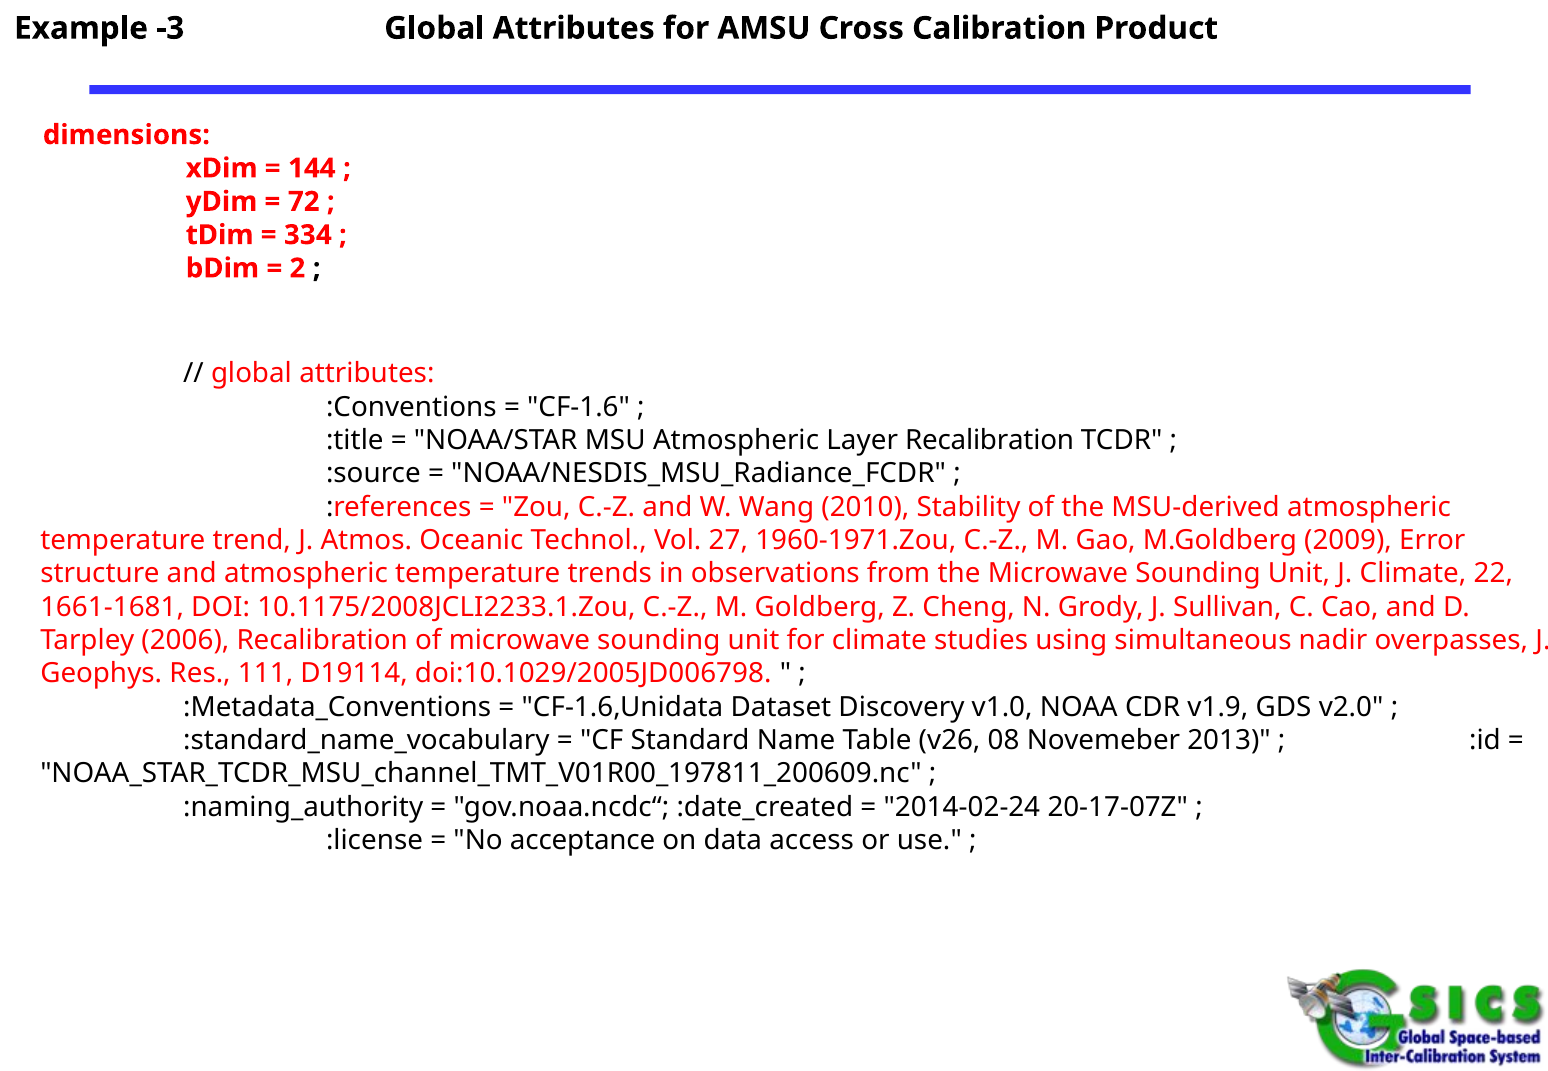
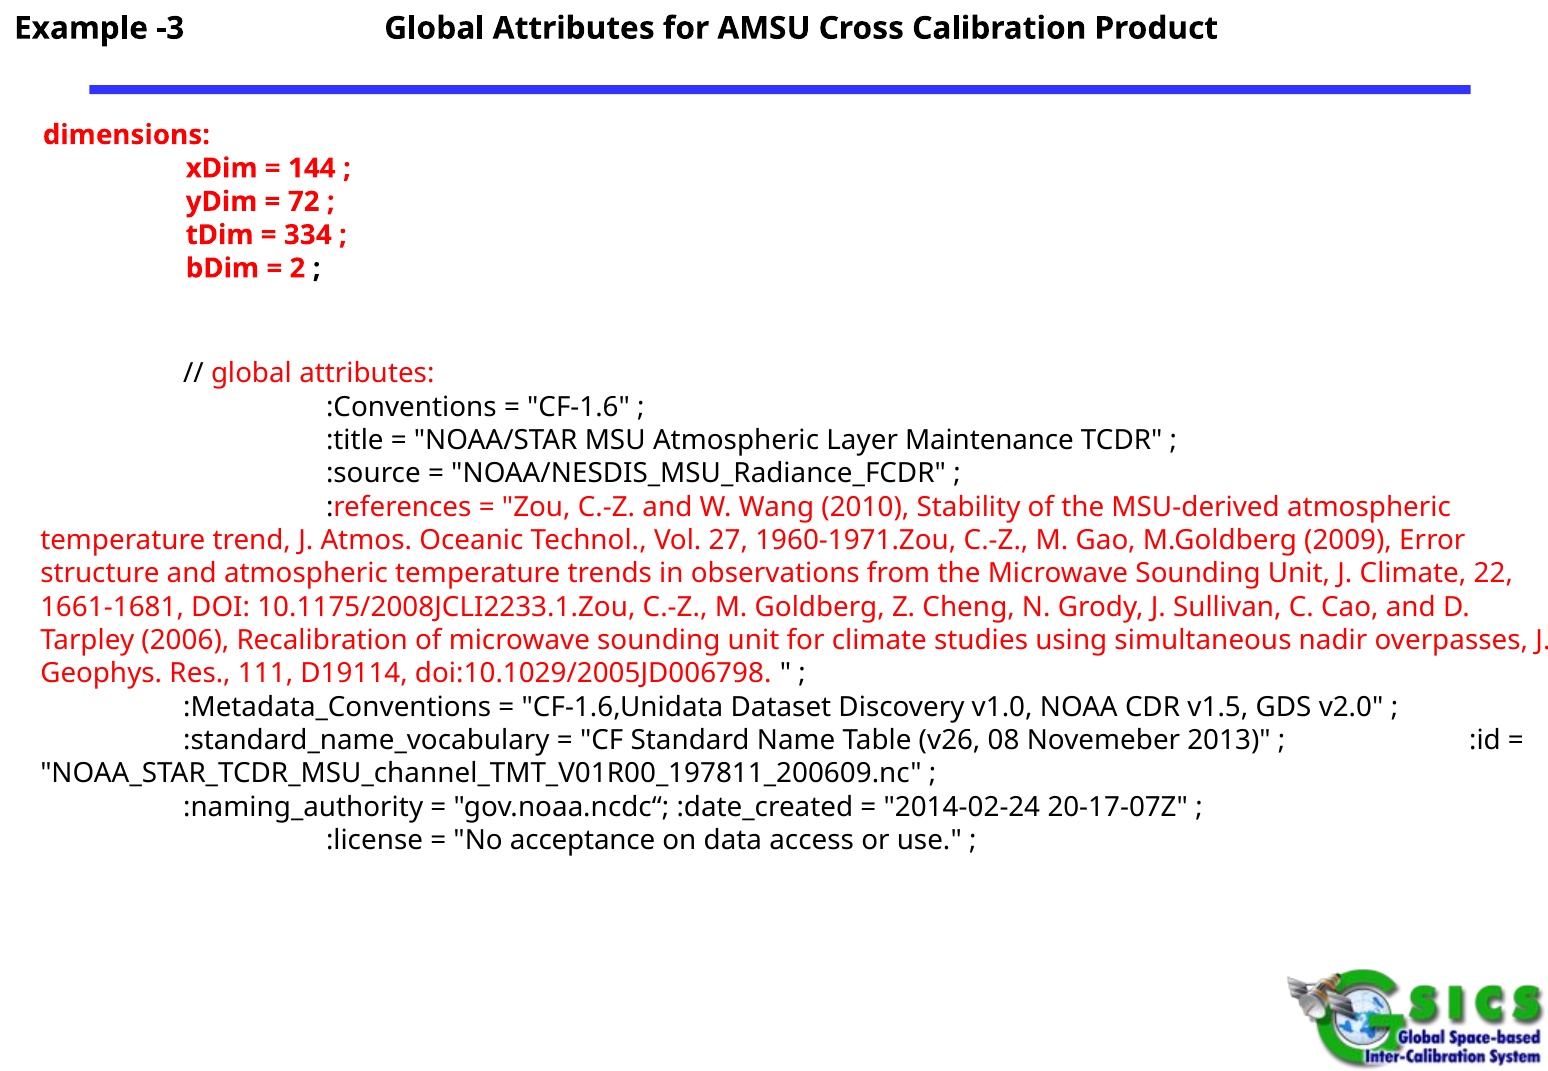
Layer Recalibration: Recalibration -> Maintenance
v1.9: v1.9 -> v1.5
